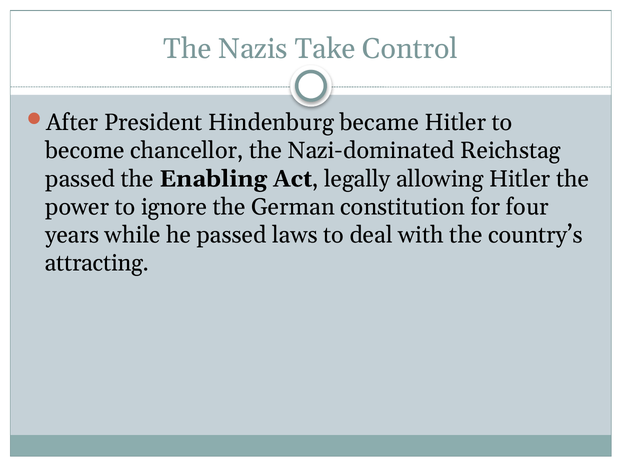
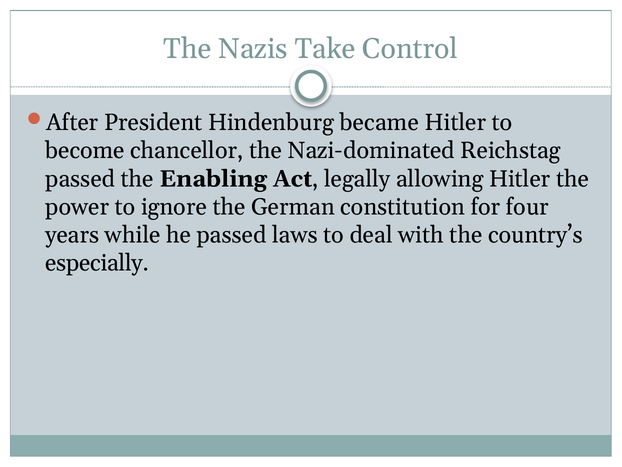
attracting: attracting -> especially
